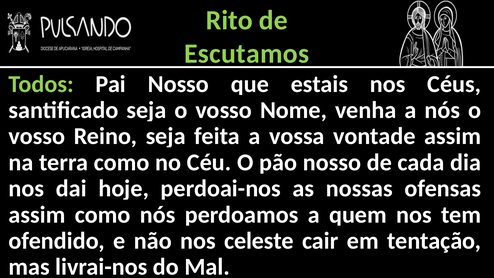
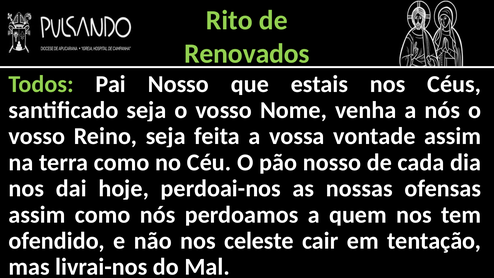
Escutamos: Escutamos -> Renovados
